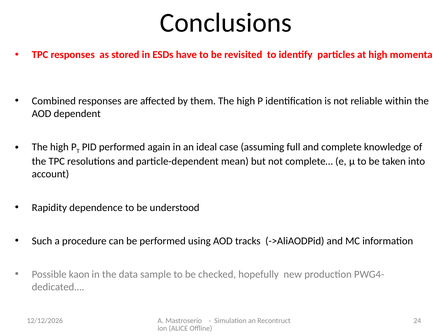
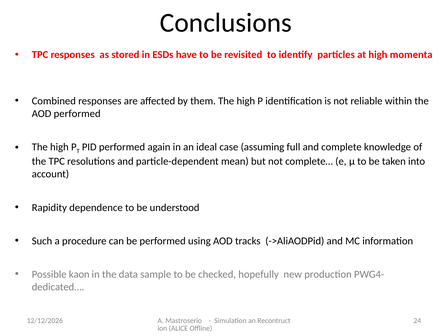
AOD dependent: dependent -> performed
